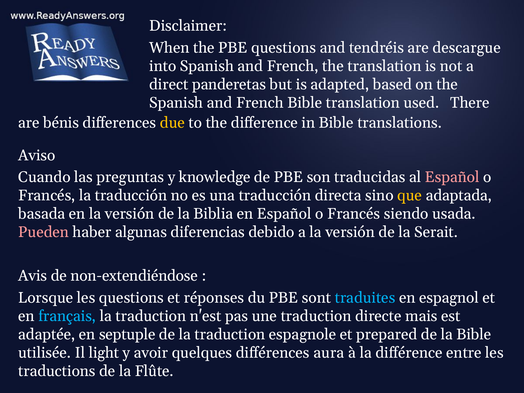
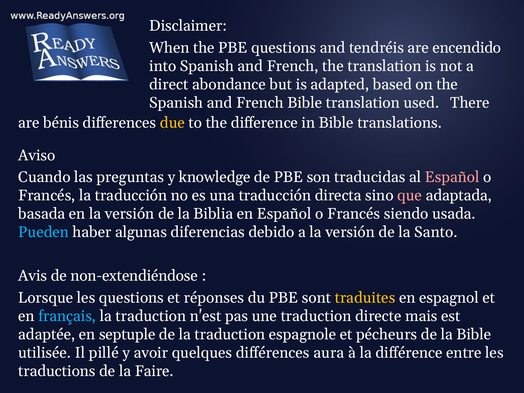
descargue: descargue -> encendido
panderetas: panderetas -> abondance
que colour: yellow -> pink
Pueden colour: pink -> light blue
Serait: Serait -> Santo
traduites colour: light blue -> yellow
prepared: prepared -> pécheurs
light: light -> pillé
Flûte: Flûte -> Faire
